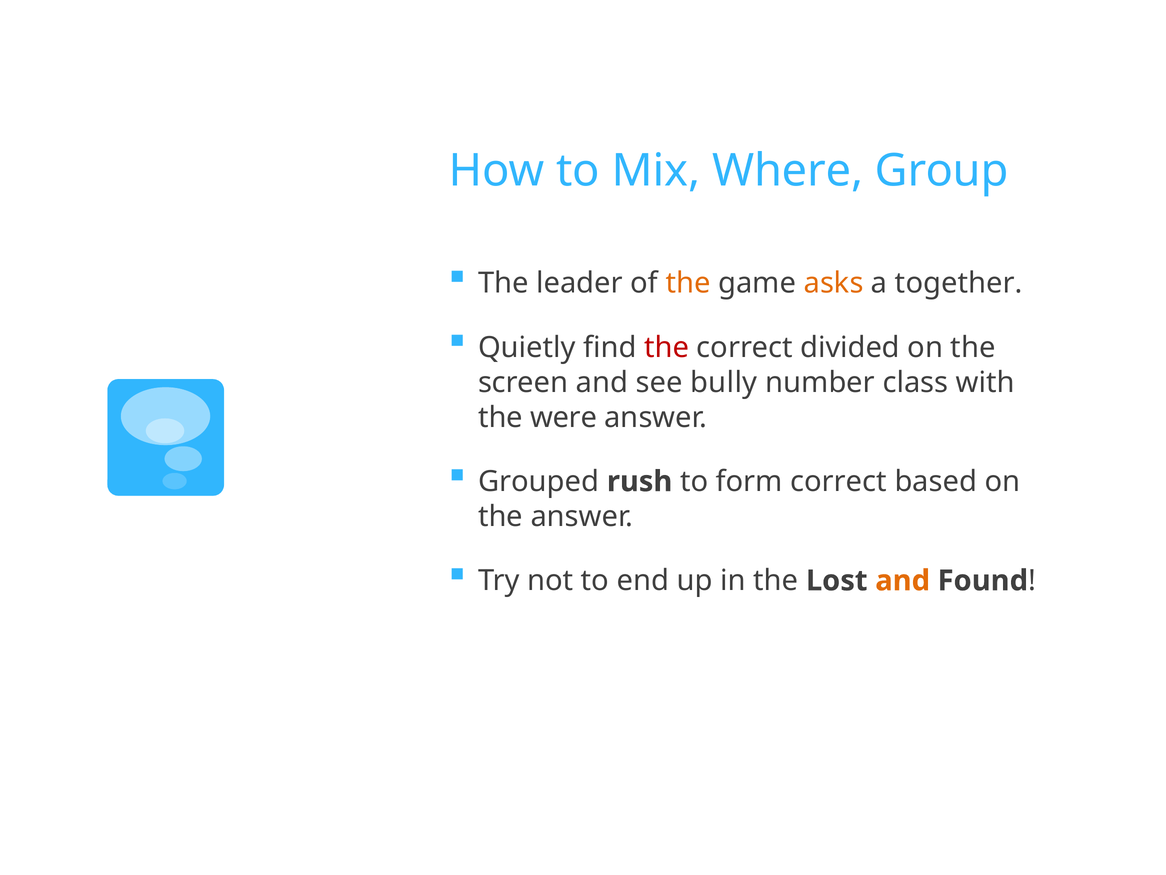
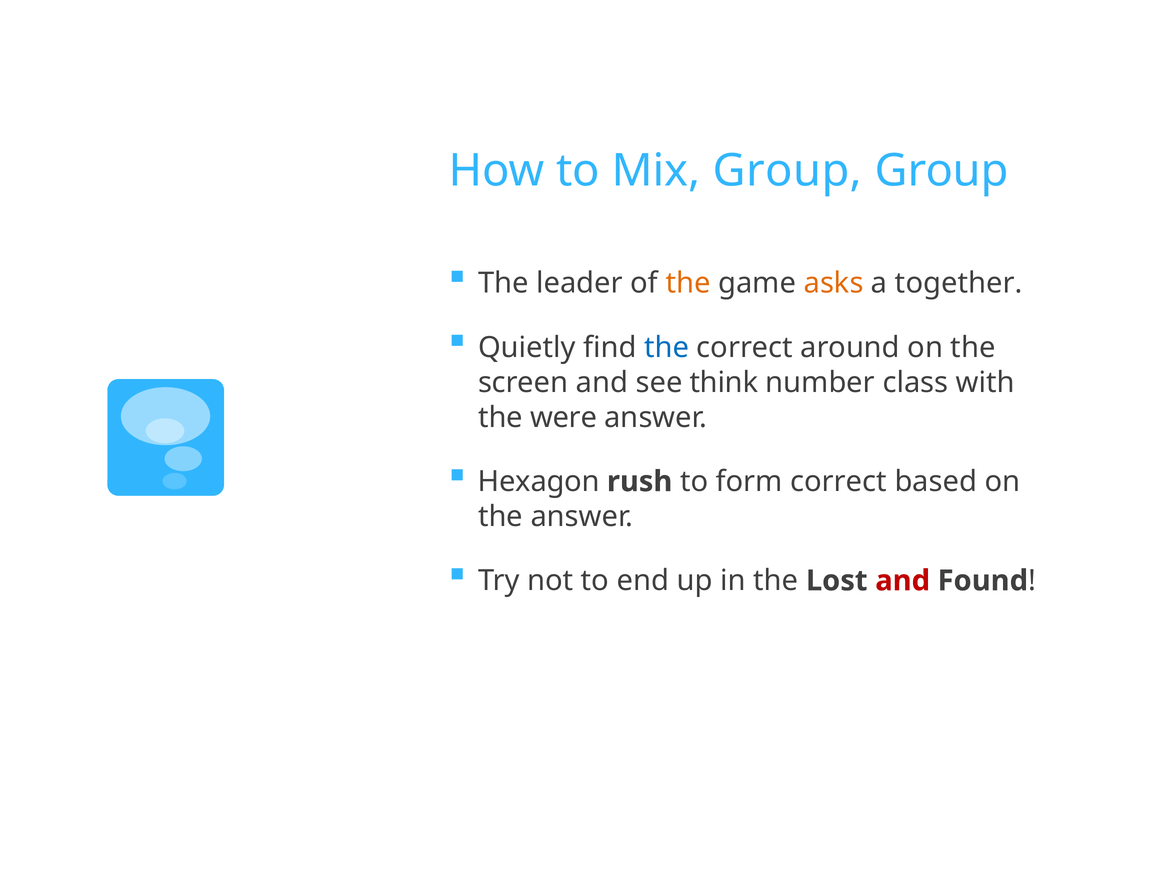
Mix Where: Where -> Group
the at (667, 347) colour: red -> blue
divided: divided -> around
bully: bully -> think
Grouped: Grouped -> Hexagon
and at (903, 580) colour: orange -> red
